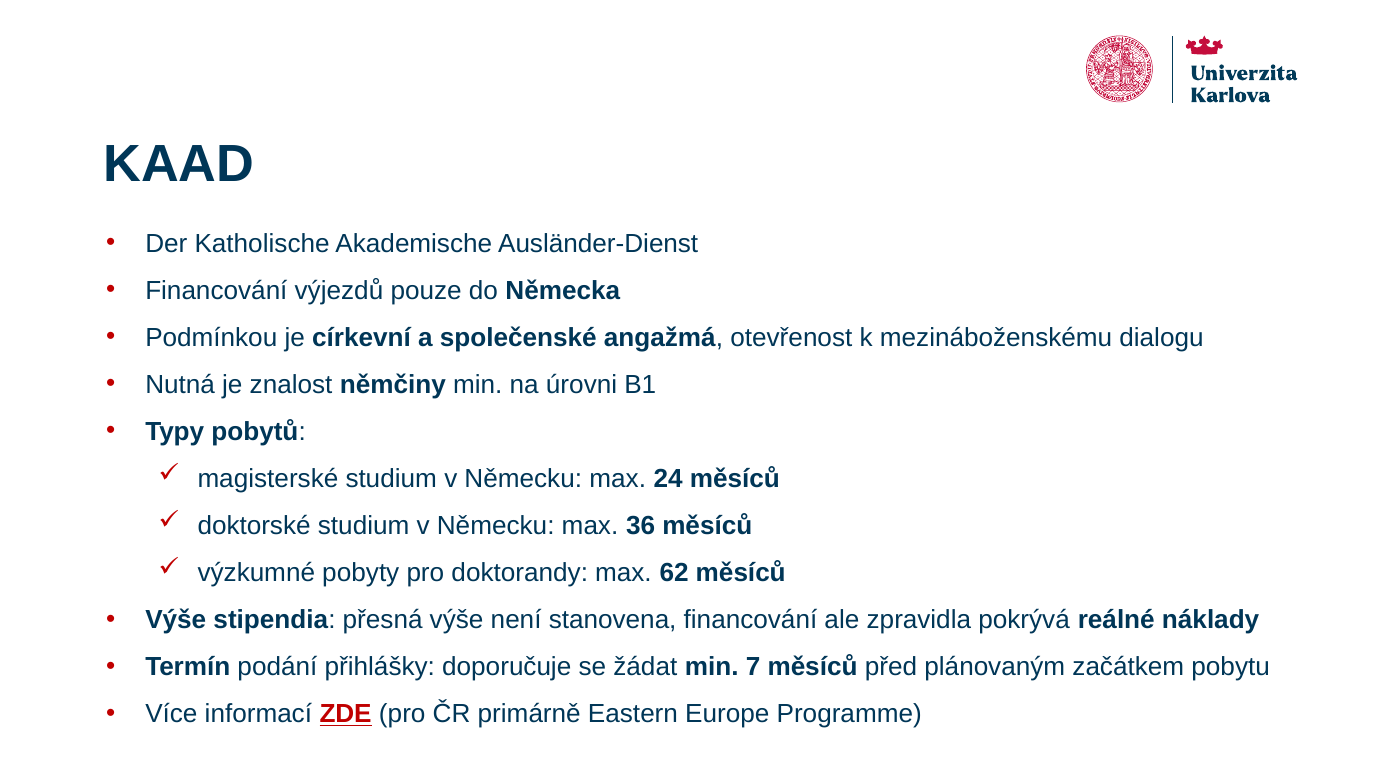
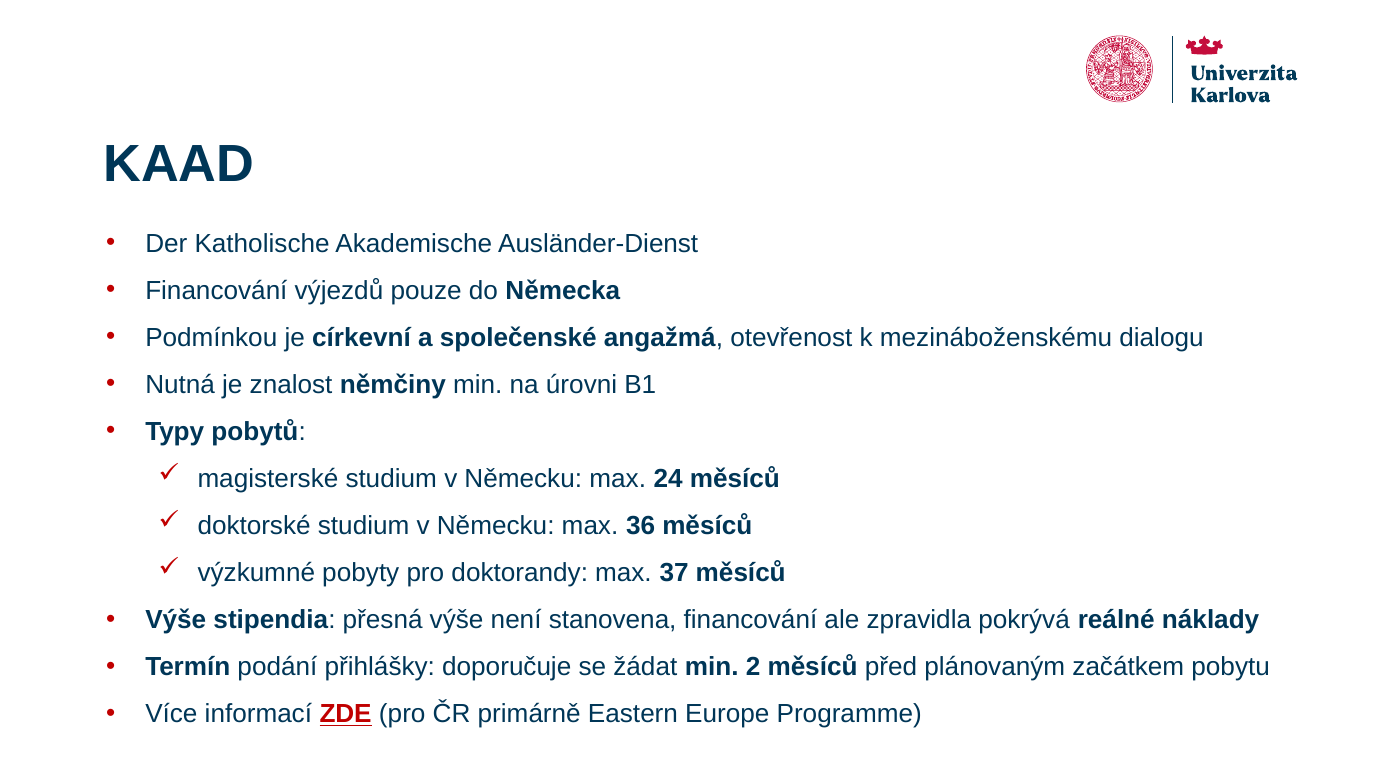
62: 62 -> 37
7: 7 -> 2
